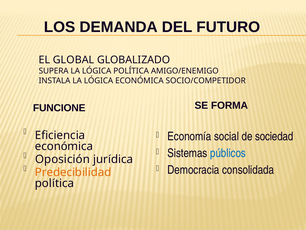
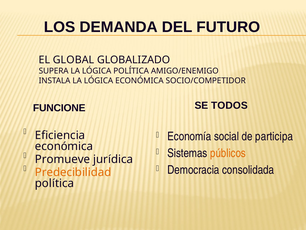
FORMA: FORMA -> TODOS
sociedad: sociedad -> participa
públicos colour: blue -> orange
Oposición: Oposición -> Promueve
